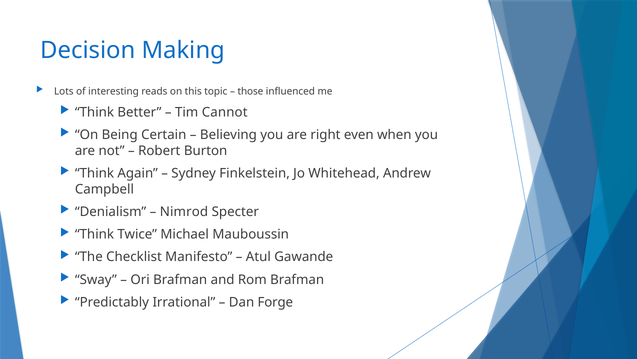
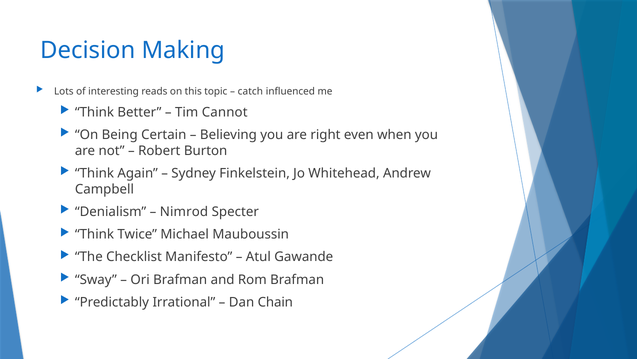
those: those -> catch
Forge: Forge -> Chain
